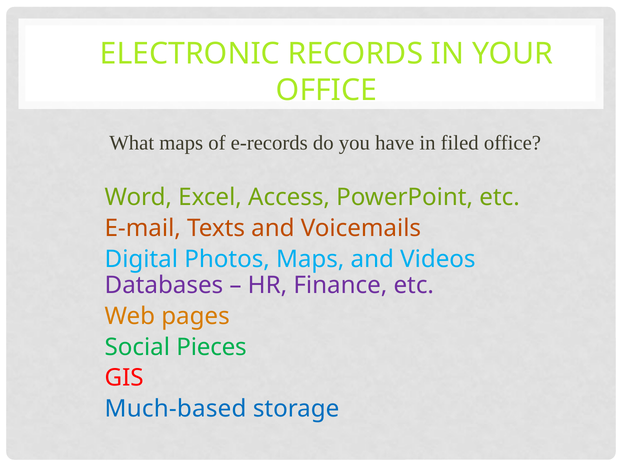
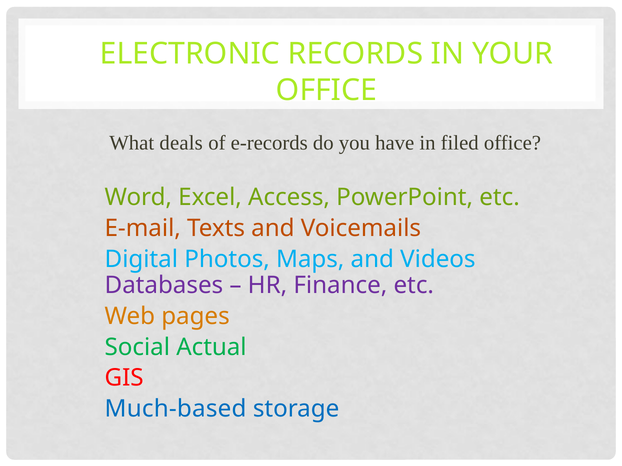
What maps: maps -> deals
Pieces: Pieces -> Actual
